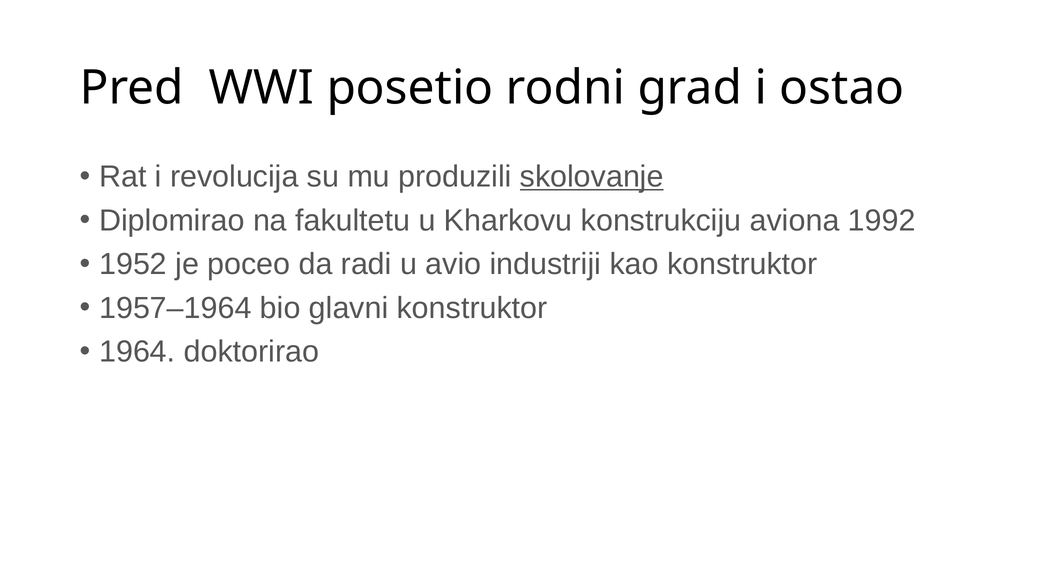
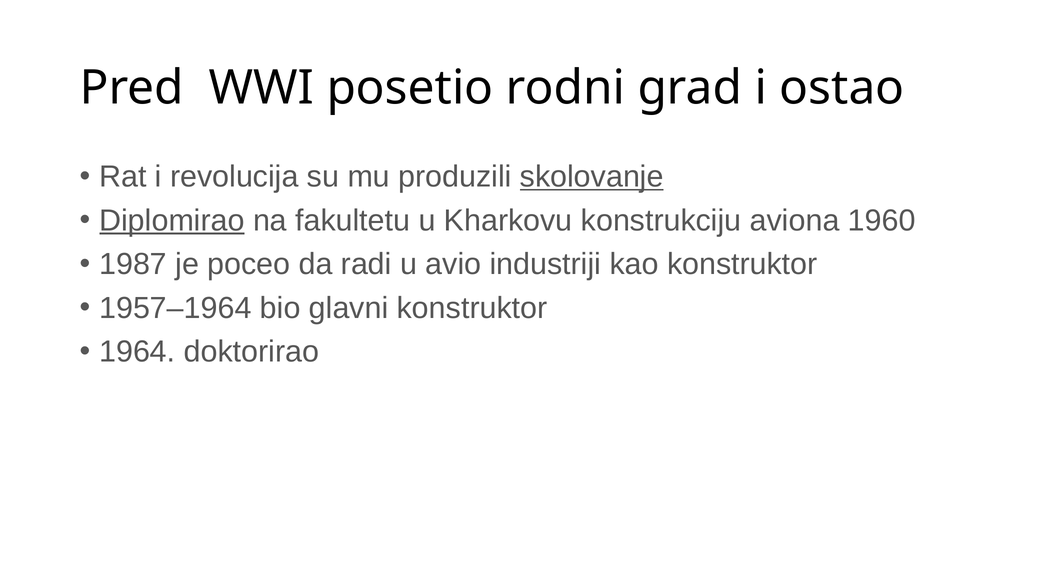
Diplomirao underline: none -> present
1992: 1992 -> 1960
1952: 1952 -> 1987
